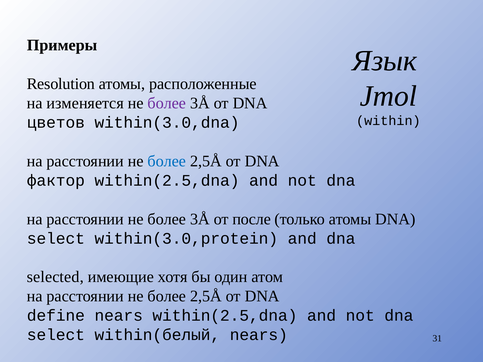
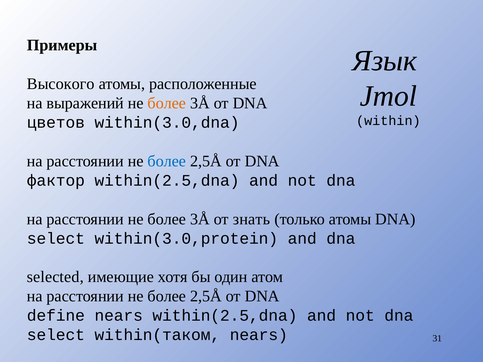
Resolution: Resolution -> Высокого
изменяется: изменяется -> выражений
более at (167, 103) colour: purple -> orange
после: после -> знать
within(белый: within(белый -> within(таком
